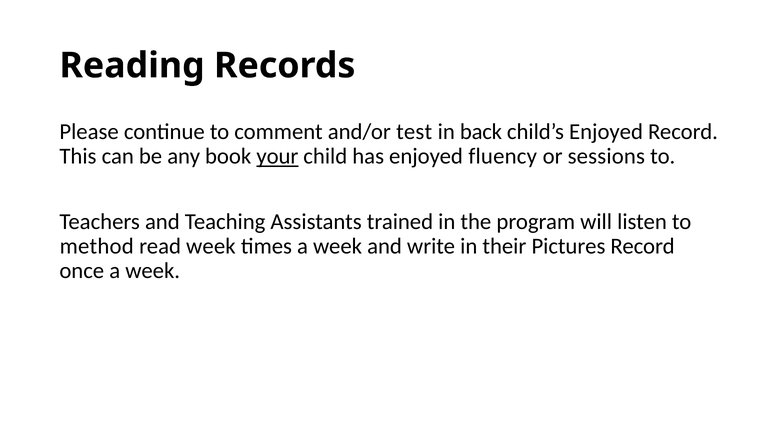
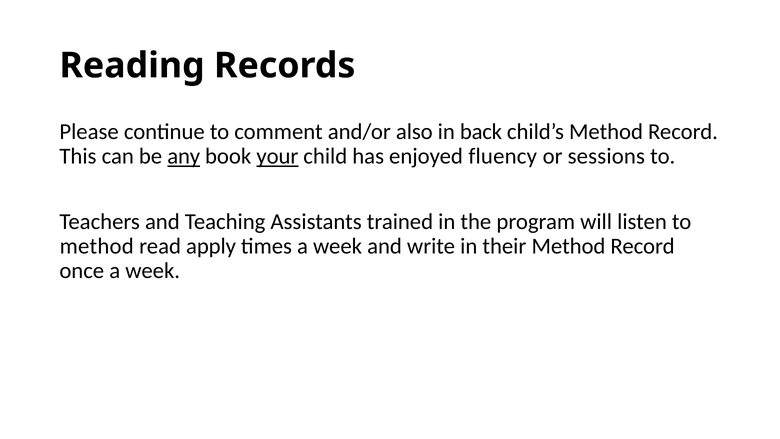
test: test -> also
child’s Enjoyed: Enjoyed -> Method
any underline: none -> present
read week: week -> apply
their Pictures: Pictures -> Method
